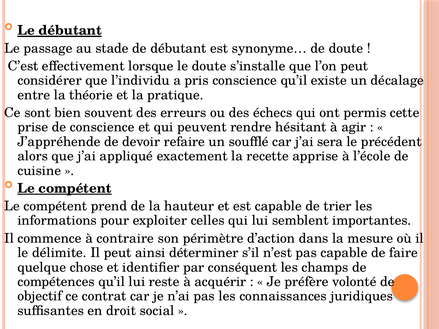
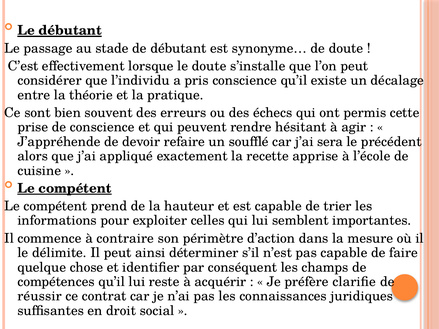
volonté: volonté -> clariﬁe
objectif: objectif -> réussir
